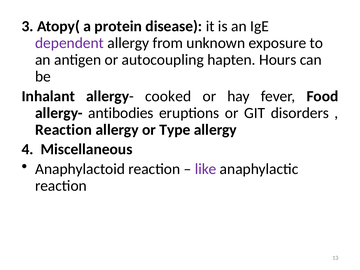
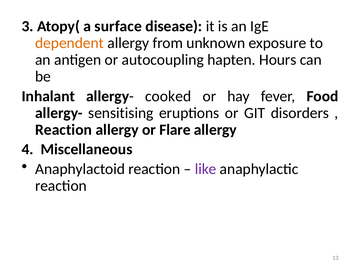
protein: protein -> surface
dependent colour: purple -> orange
antibodies: antibodies -> sensitising
Type: Type -> Flare
